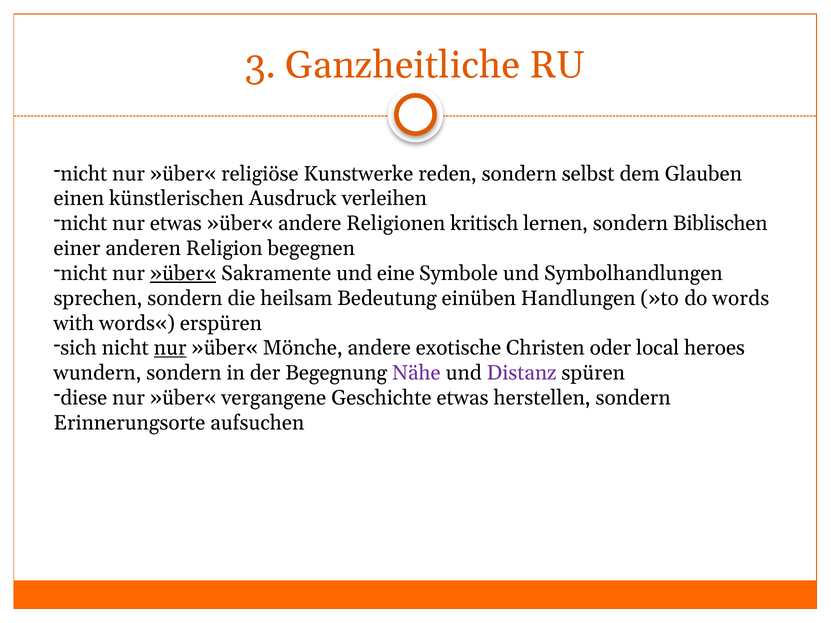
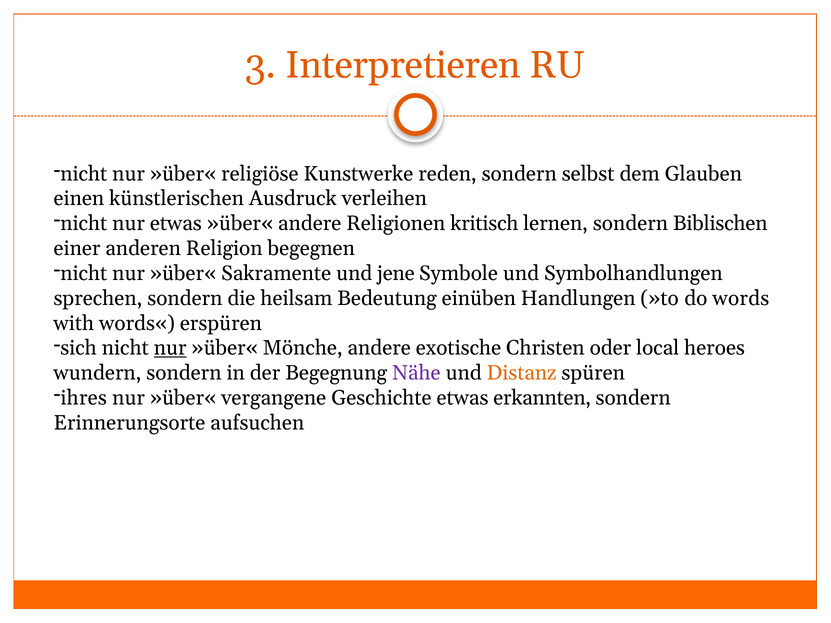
Ganzheitliche: Ganzheitliche -> Interpretieren
»über« at (183, 273) underline: present -> none
eine: eine -> jene
Distanz colour: purple -> orange
diese: diese -> ihres
herstellen: herstellen -> erkannten
